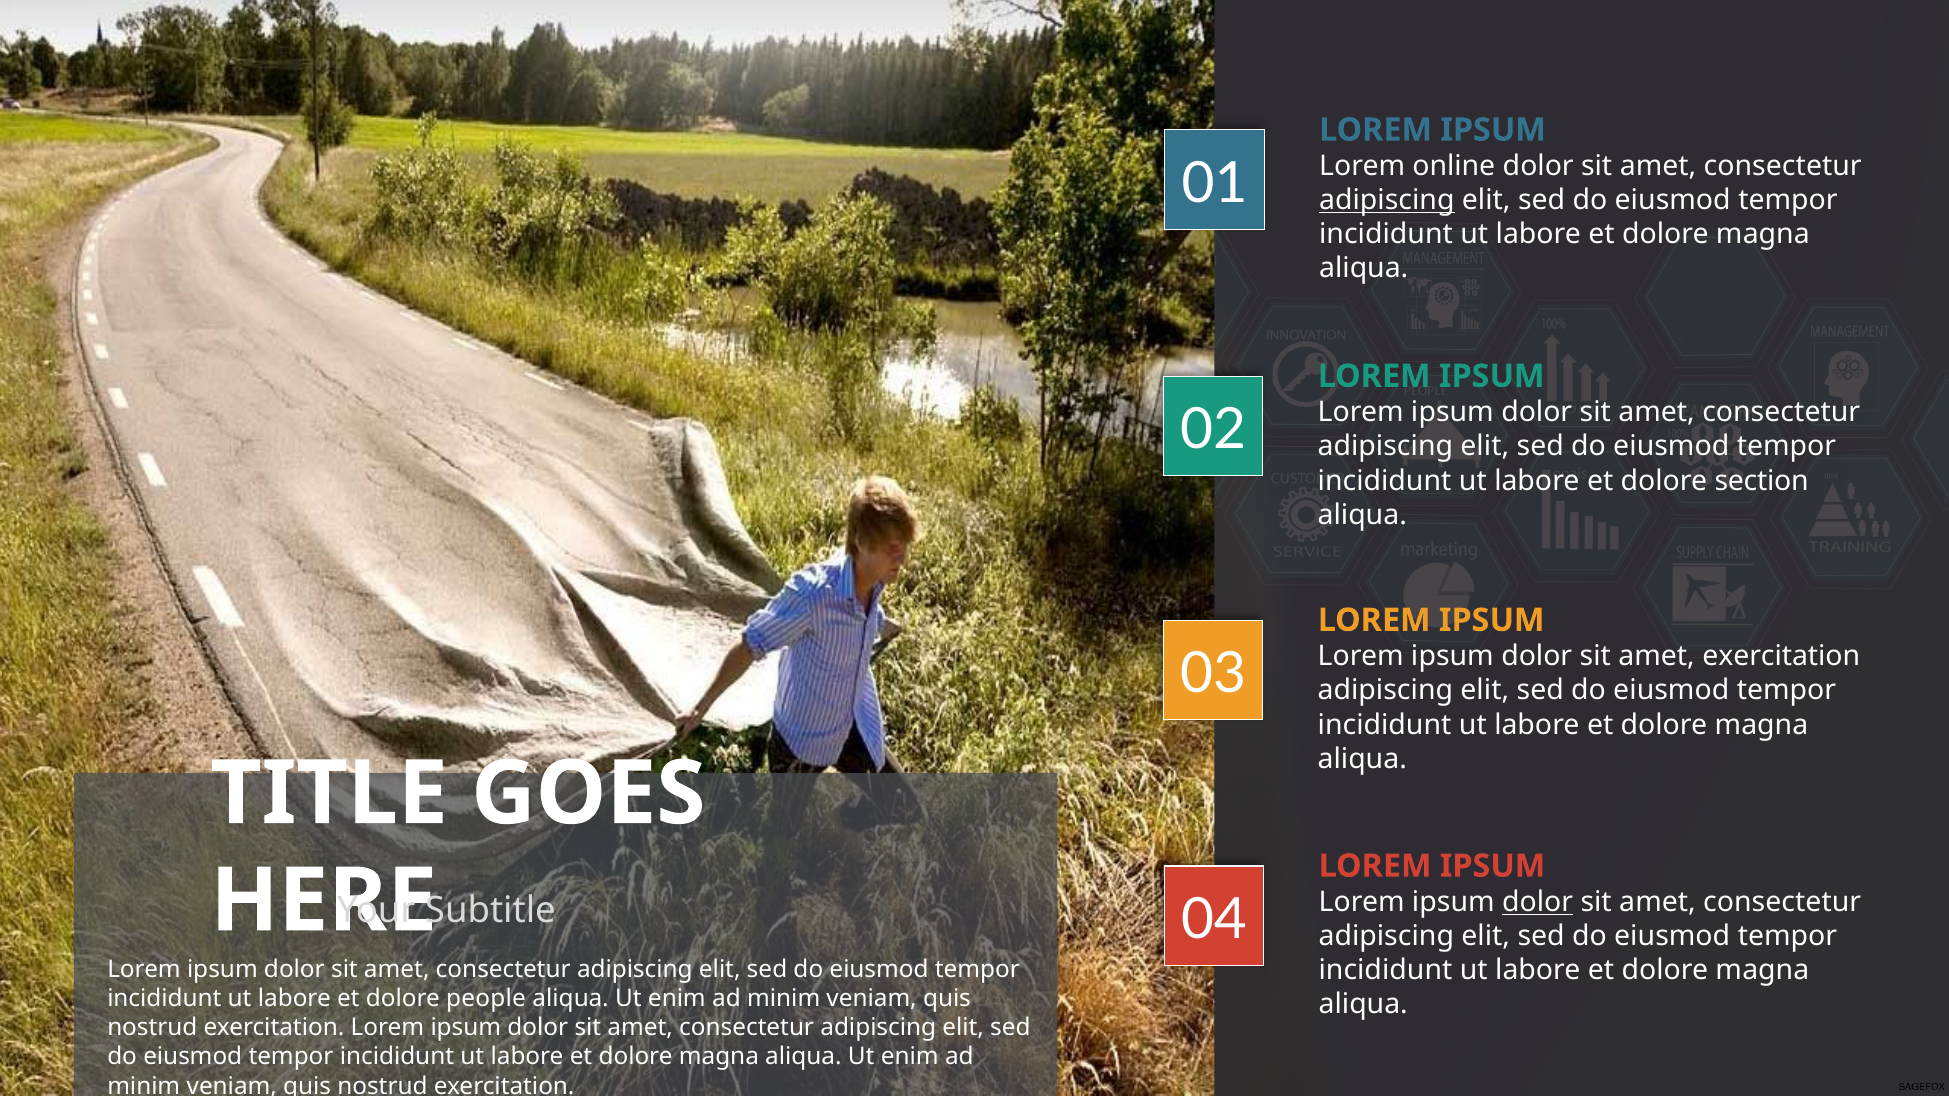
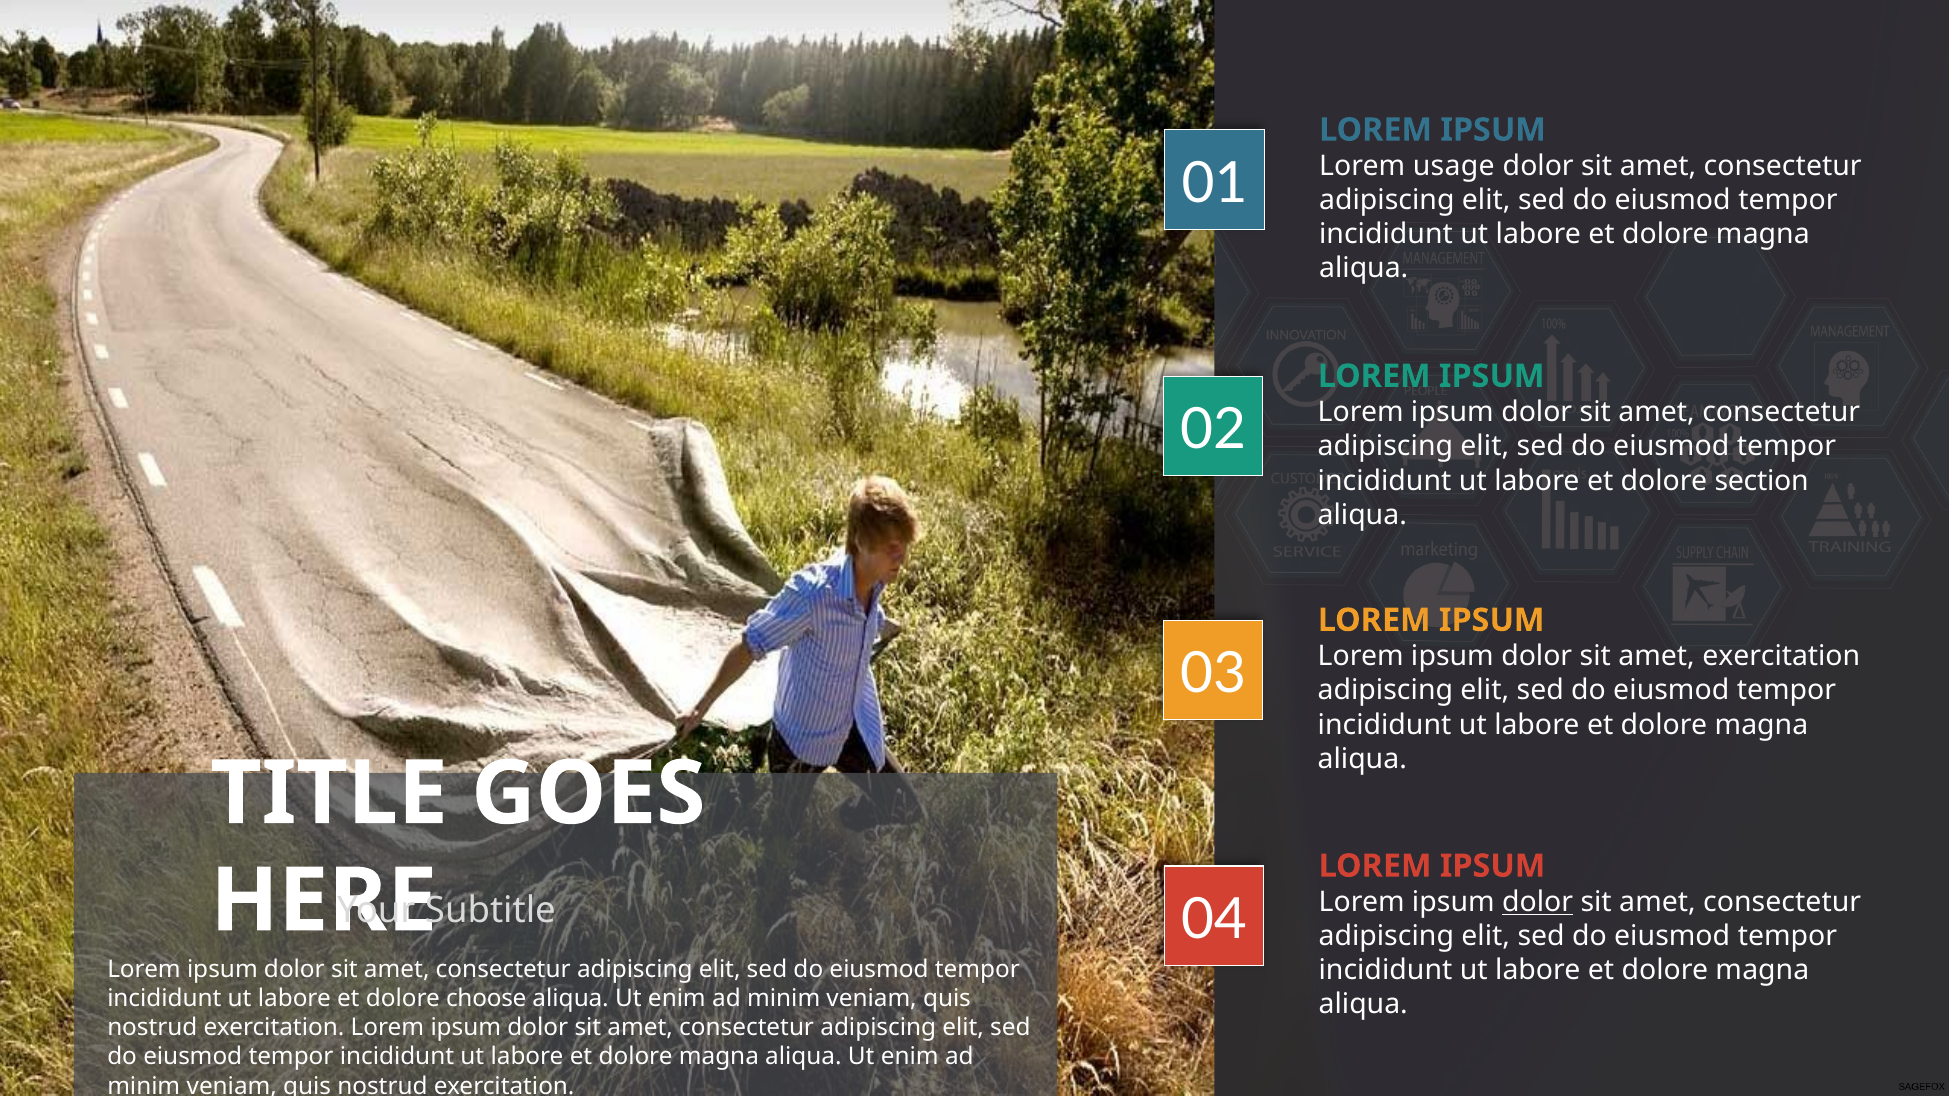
online: online -> usage
adipiscing at (1387, 200) underline: present -> none
people: people -> choose
